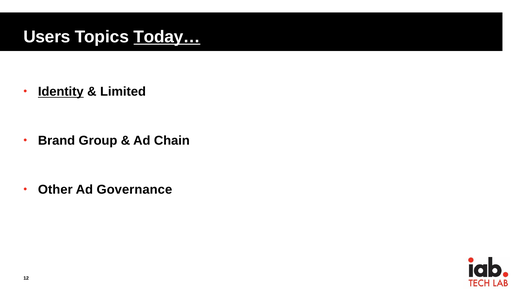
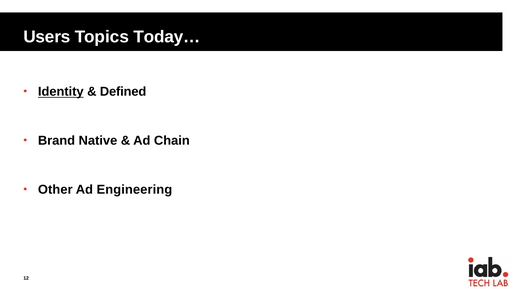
Today… underline: present -> none
Limited: Limited -> Defined
Group: Group -> Native
Governance: Governance -> Engineering
